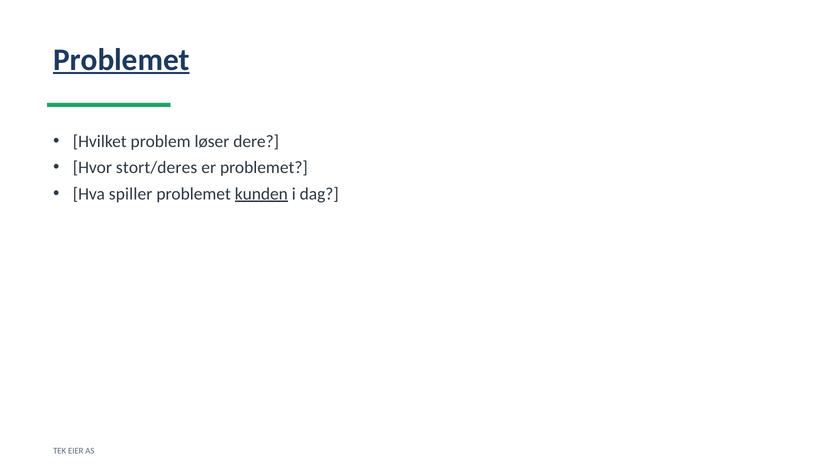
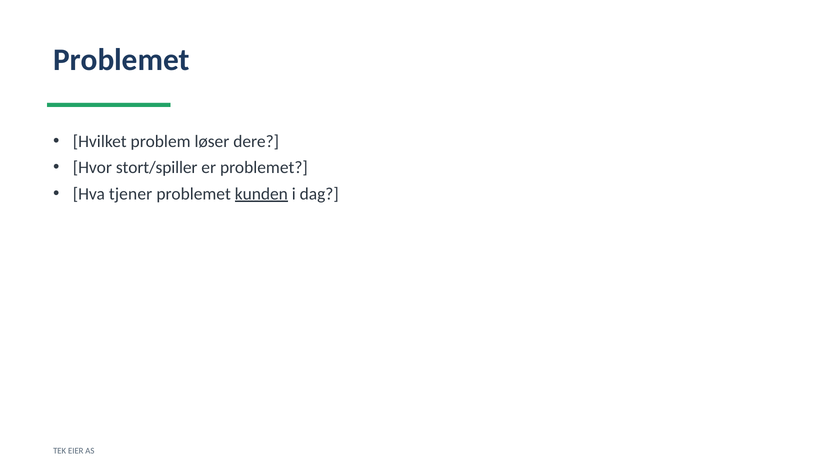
Problemet at (121, 60) underline: present -> none
stort/deres: stort/deres -> stort/spiller
spiller: spiller -> tjener
